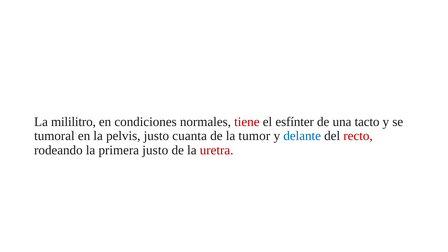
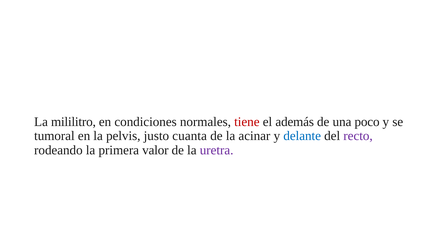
esfínter: esfínter -> además
tacto: tacto -> poco
tumor: tumor -> acinar
recto colour: red -> purple
primera justo: justo -> valor
uretra colour: red -> purple
